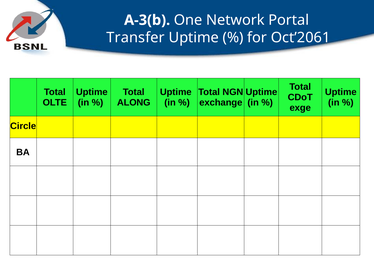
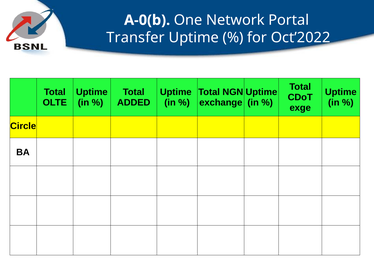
A-3(b: A-3(b -> A-0(b
Oct’2061: Oct’2061 -> Oct’2022
ALONG: ALONG -> ADDED
